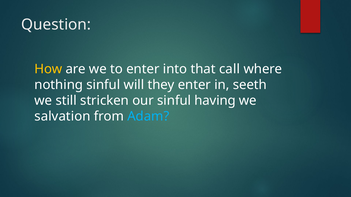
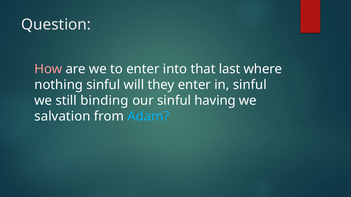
How colour: yellow -> pink
call: call -> last
in seeth: seeth -> sinful
stricken: stricken -> binding
